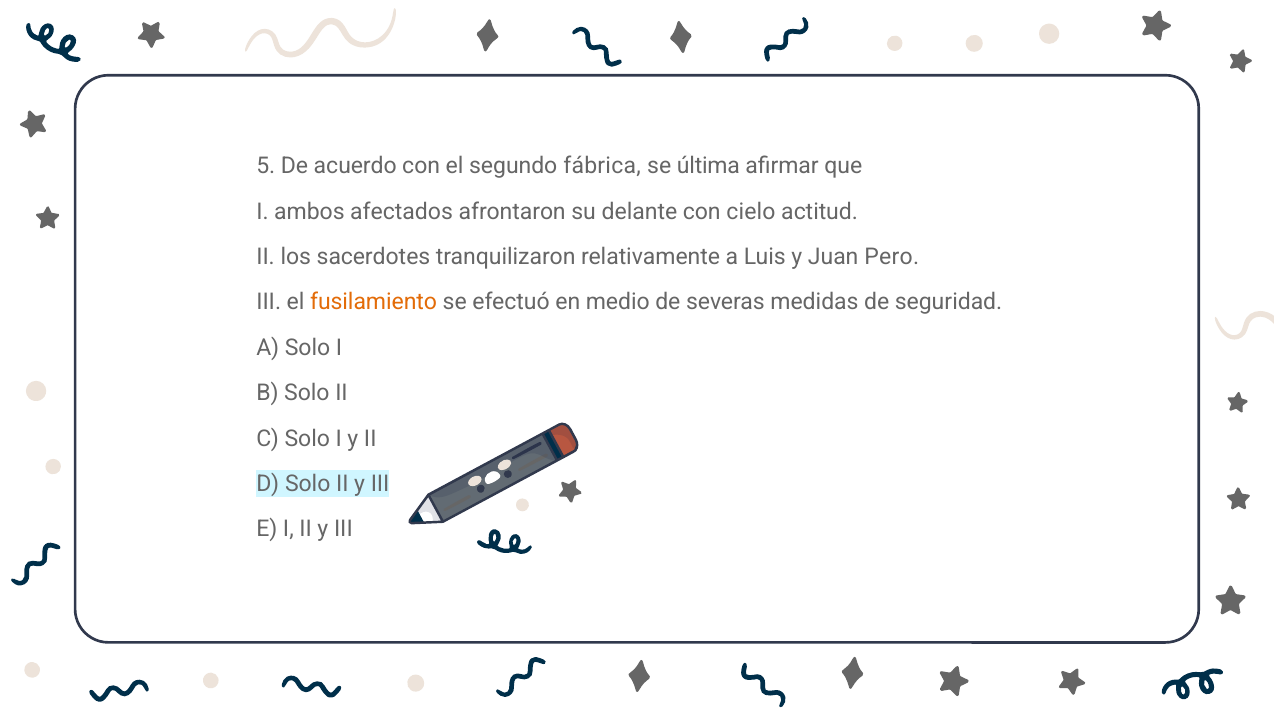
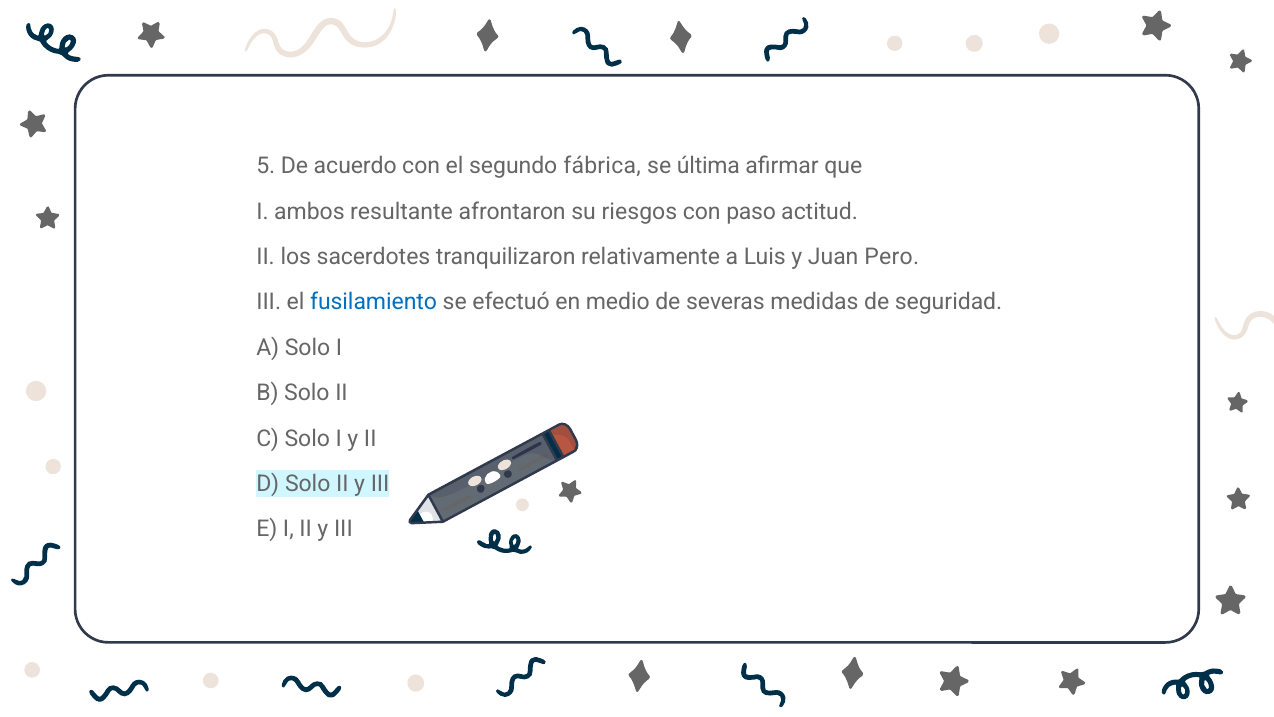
afectados: afectados -> resultante
delante: delante -> riesgos
cielo: cielo -> paso
fusilamiento colour: orange -> blue
